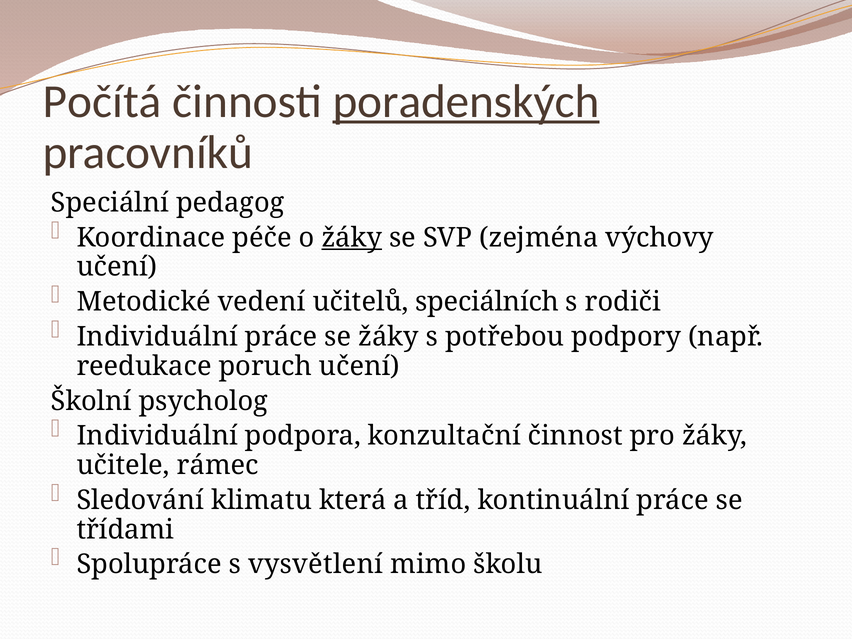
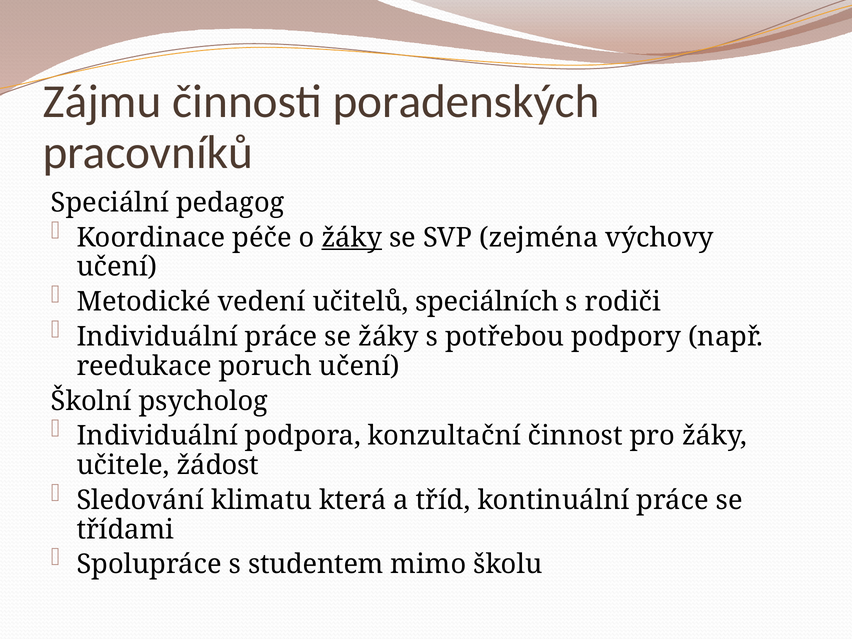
Počítá: Počítá -> Zájmu
poradenských underline: present -> none
rámec: rámec -> žádost
vysvětlení: vysvětlení -> studentem
